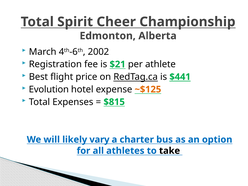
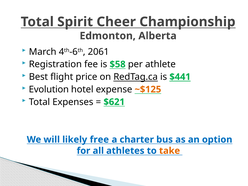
2002: 2002 -> 2061
$21: $21 -> $58
$815: $815 -> $621
vary: vary -> free
take colour: black -> orange
